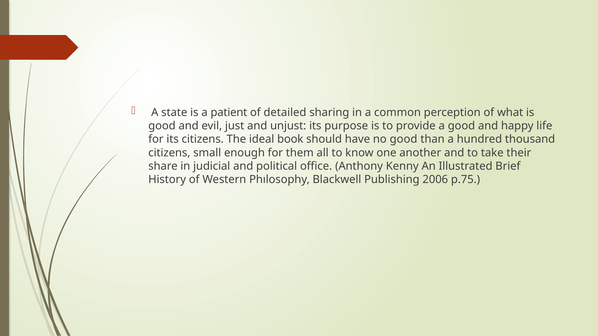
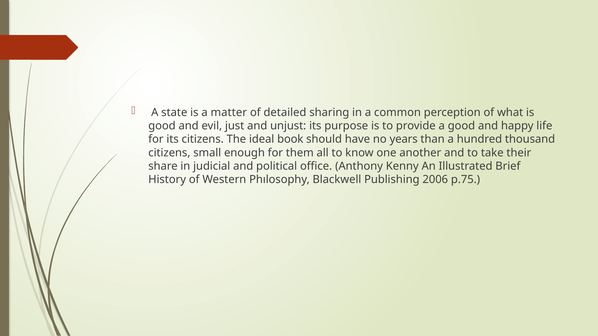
patient: patient -> matter
no good: good -> years
